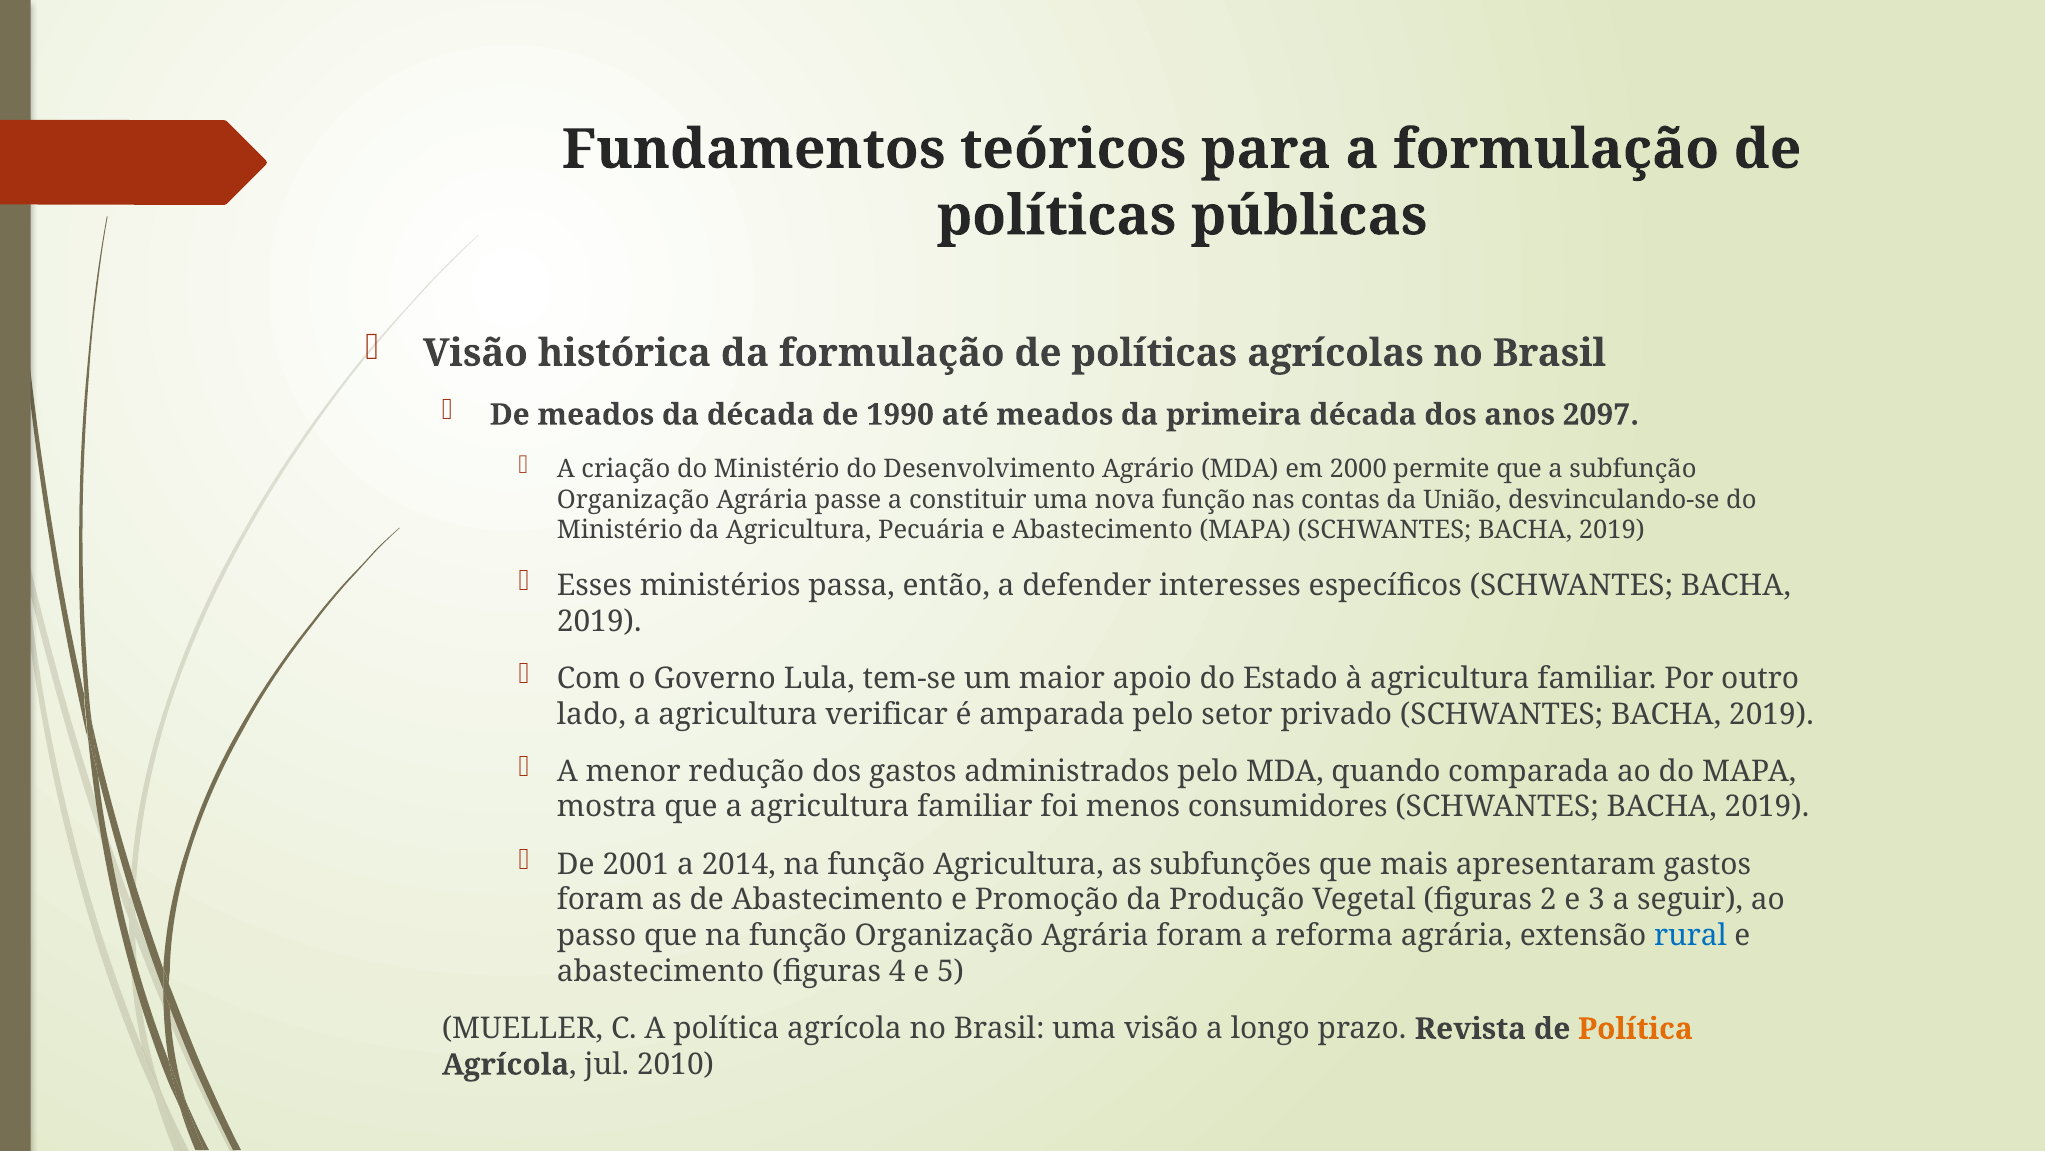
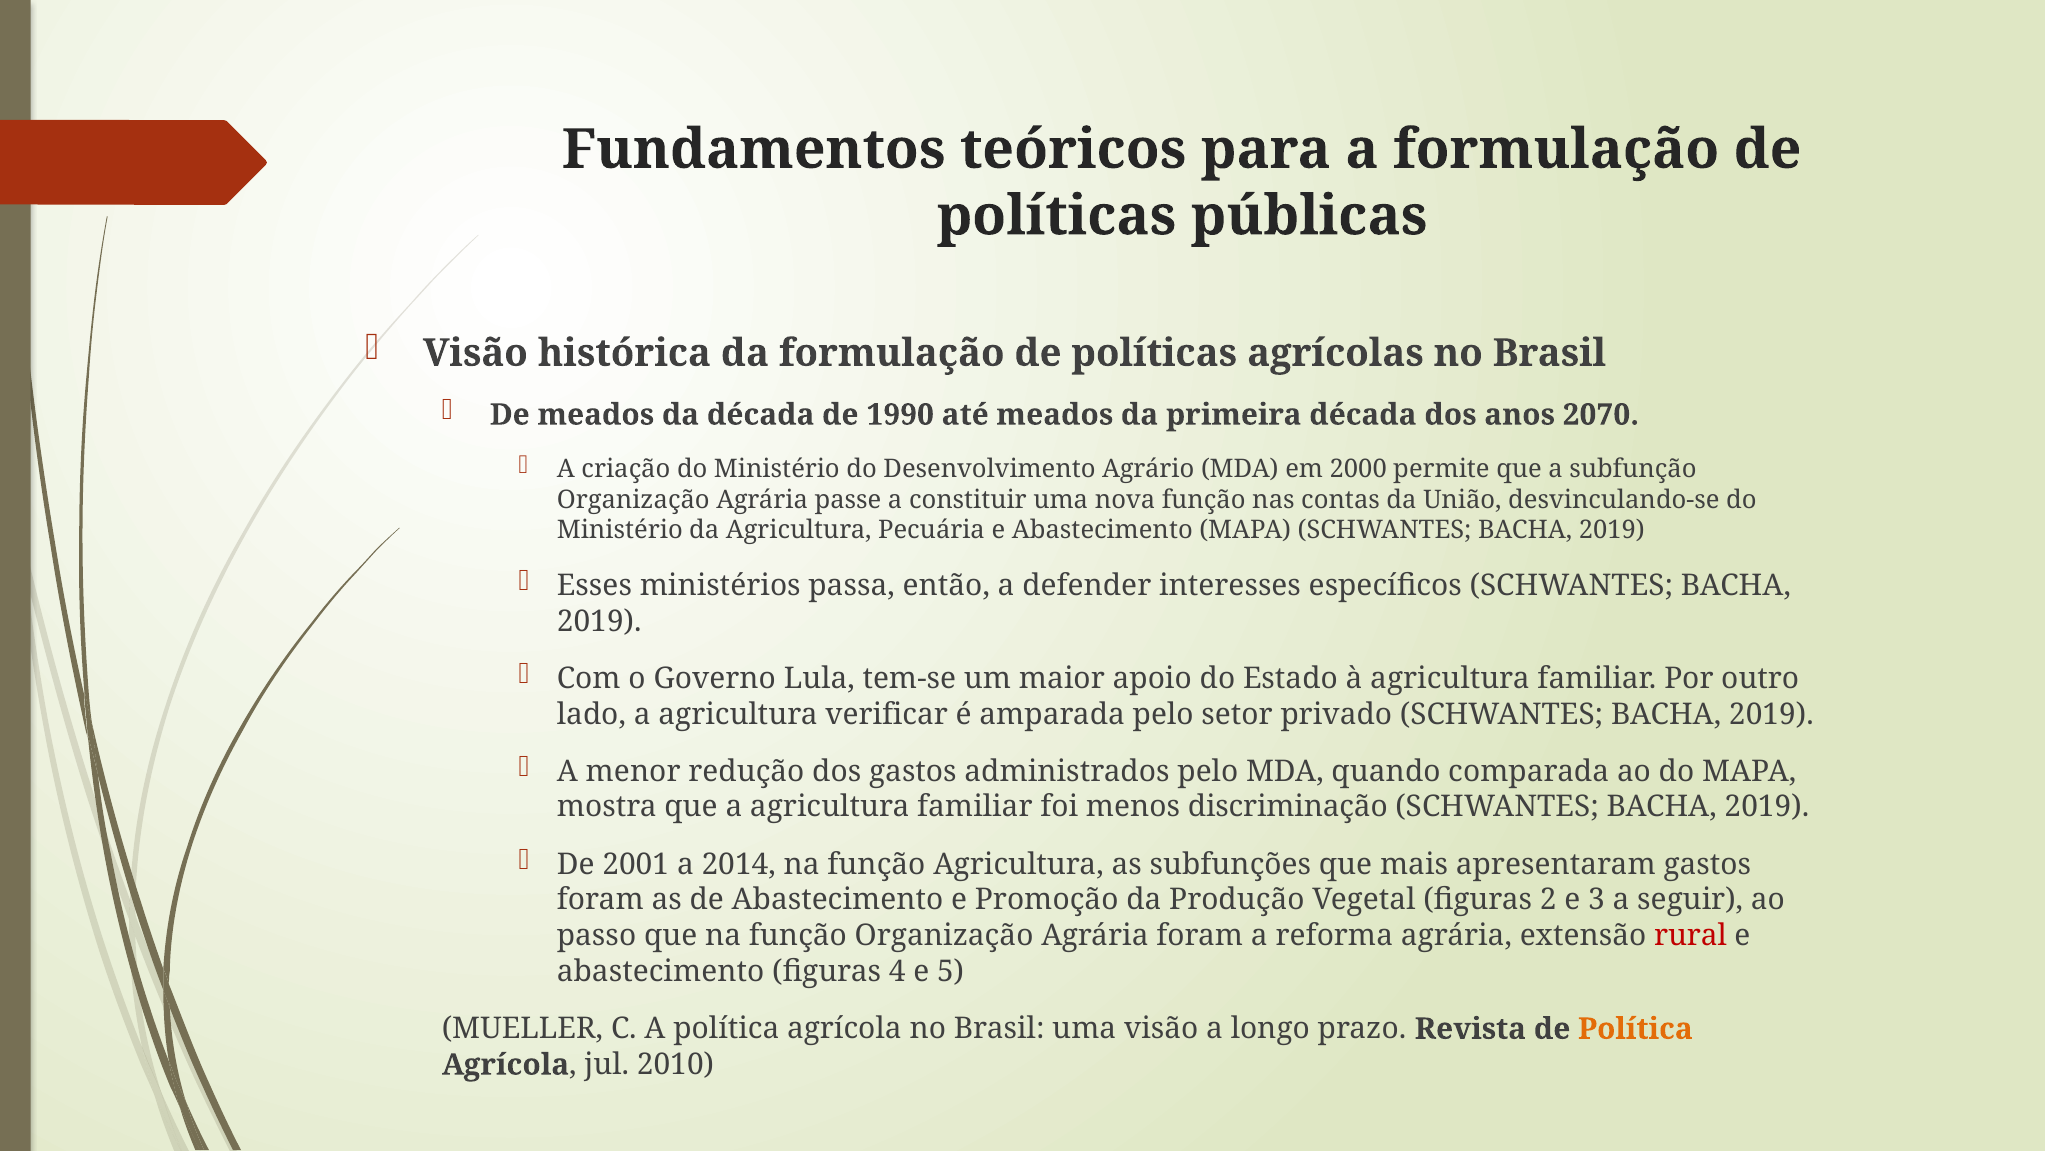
2097: 2097 -> 2070
consumidores: consumidores -> discriminação
rural colour: blue -> red
